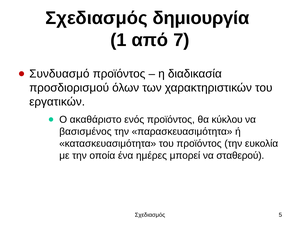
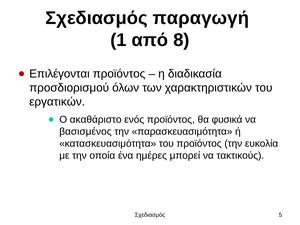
δημιουργία: δημιουργία -> παραγωγή
7: 7 -> 8
Συνδυασμό: Συνδυασμό -> Επιλέγονται
κύκλου: κύκλου -> φυσικά
σταθερού: σταθερού -> τακτικούς
